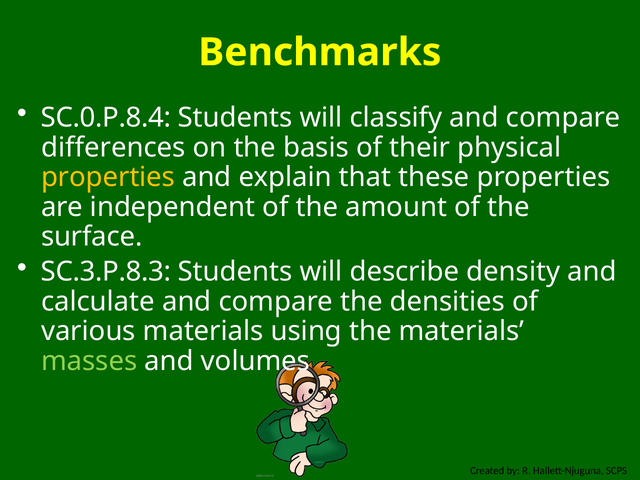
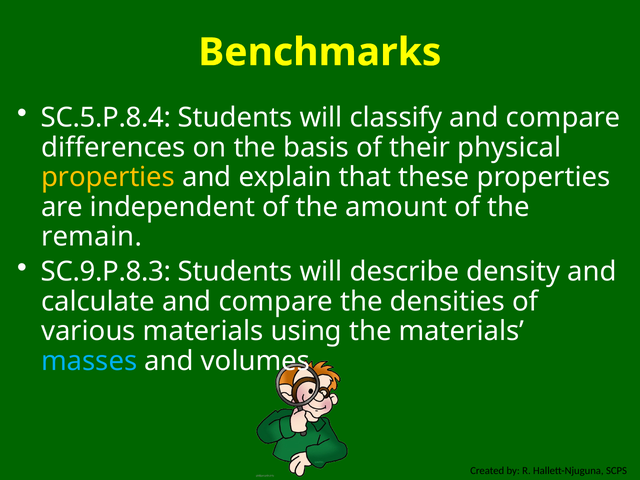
SC.0.P.8.4: SC.0.P.8.4 -> SC.5.P.8.4
surface: surface -> remain
SC.3.P.8.3: SC.3.P.8.3 -> SC.9.P.8.3
masses colour: light green -> light blue
